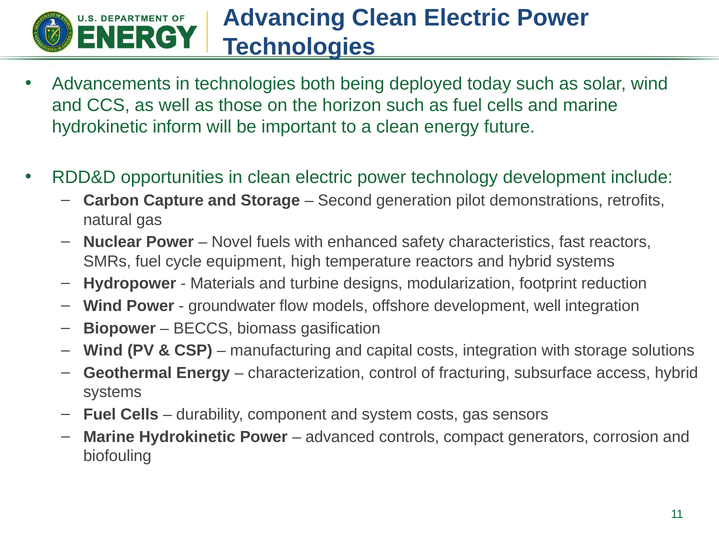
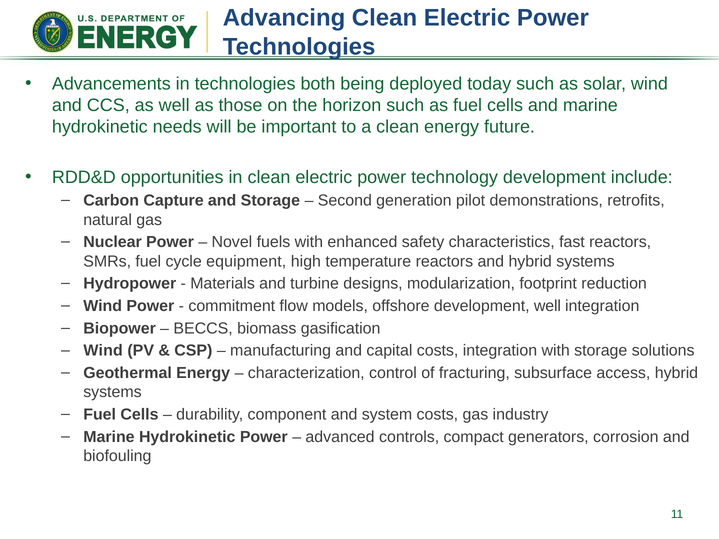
inform: inform -> needs
groundwater: groundwater -> commitment
sensors: sensors -> industry
